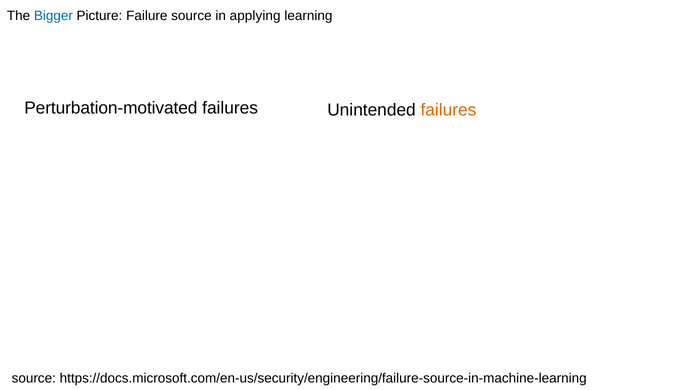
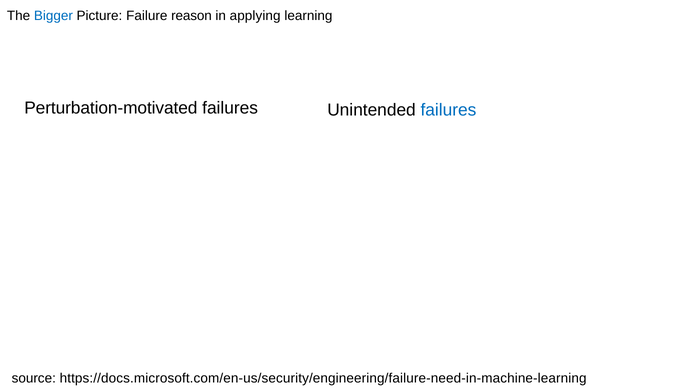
Failure source: source -> reason
failures at (448, 110) colour: orange -> blue
https://docs.microsoft.com/en-us/security/engineering/failure-source-in-machine-learning: https://docs.microsoft.com/en-us/security/engineering/failure-source-in-machine-learning -> https://docs.microsoft.com/en-us/security/engineering/failure-need-in-machine-learning
